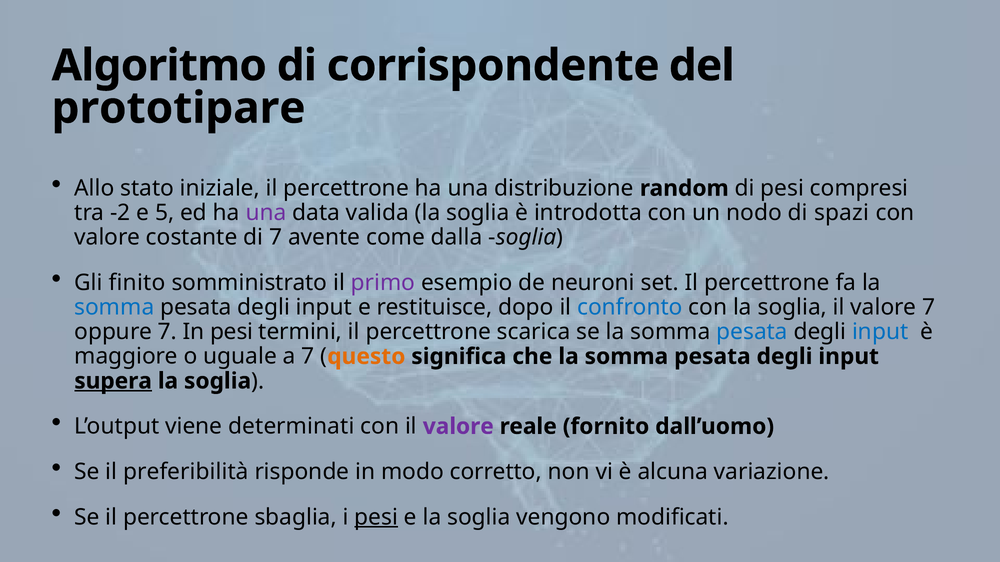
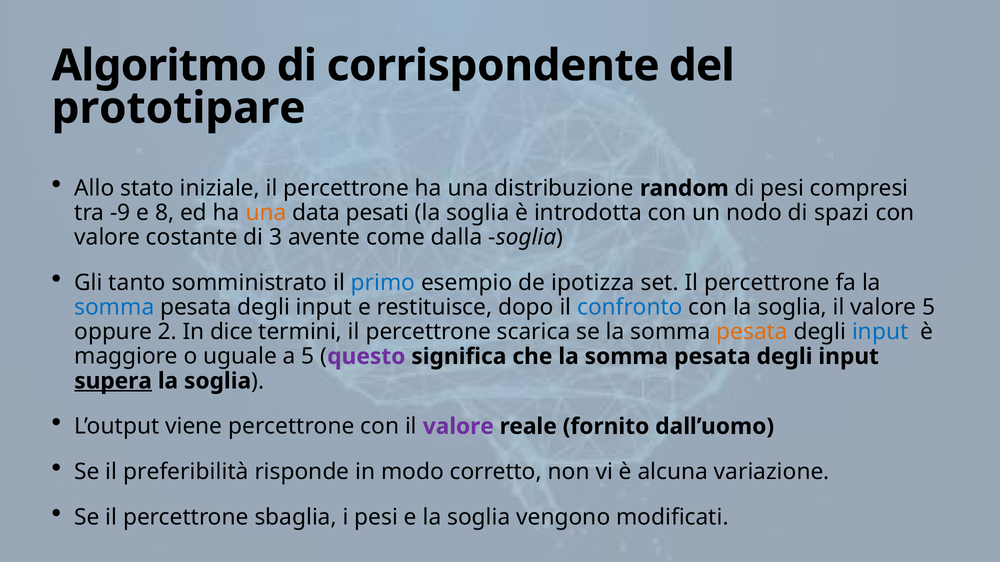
-2: -2 -> -9
5: 5 -> 8
una at (266, 213) colour: purple -> orange
valida: valida -> pesati
di 7: 7 -> 3
finito: finito -> tanto
primo colour: purple -> blue
neuroni: neuroni -> ipotizza
valore 7: 7 -> 5
oppure 7: 7 -> 2
In pesi: pesi -> dice
pesata at (752, 332) colour: blue -> orange
a 7: 7 -> 5
questo colour: orange -> purple
viene determinati: determinati -> percettrone
pesi at (376, 518) underline: present -> none
